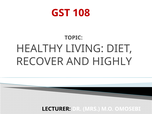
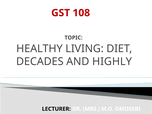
RECOVER: RECOVER -> DECADES
